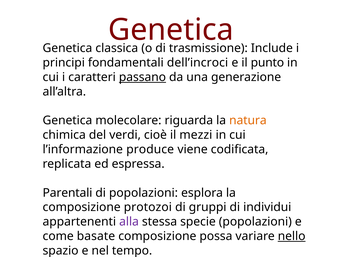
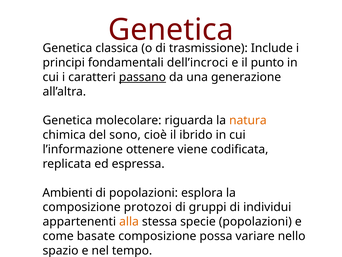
verdi: verdi -> sono
mezzi: mezzi -> ibrido
produce: produce -> ottenere
Parentali: Parentali -> Ambienti
alla colour: purple -> orange
nello underline: present -> none
